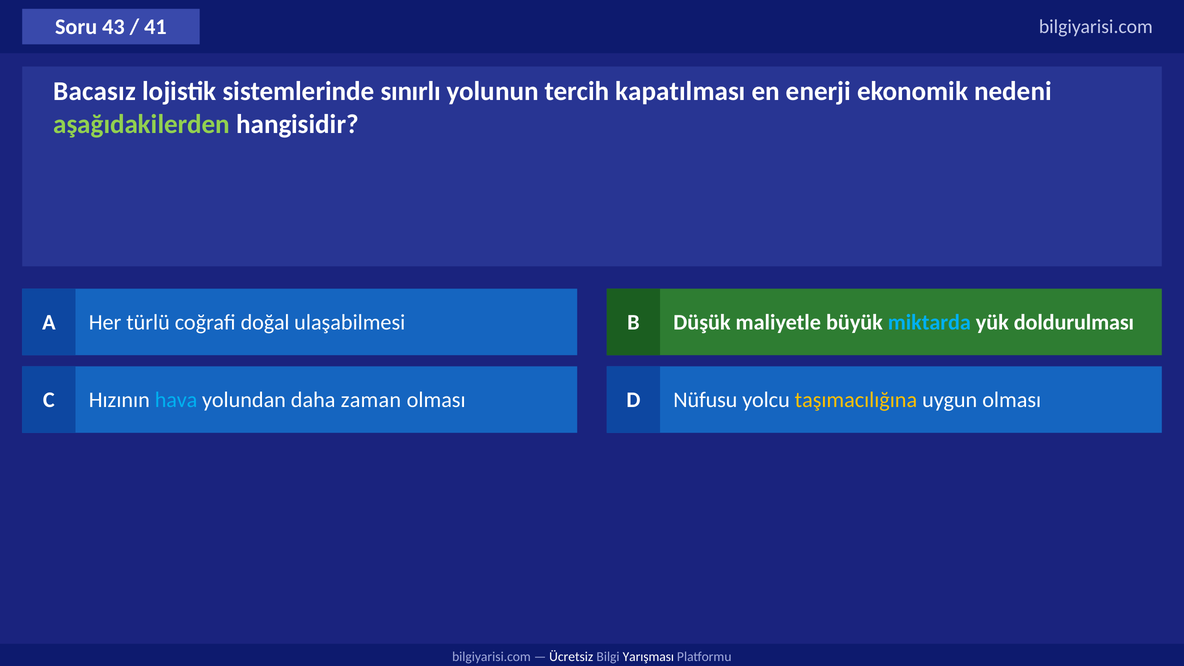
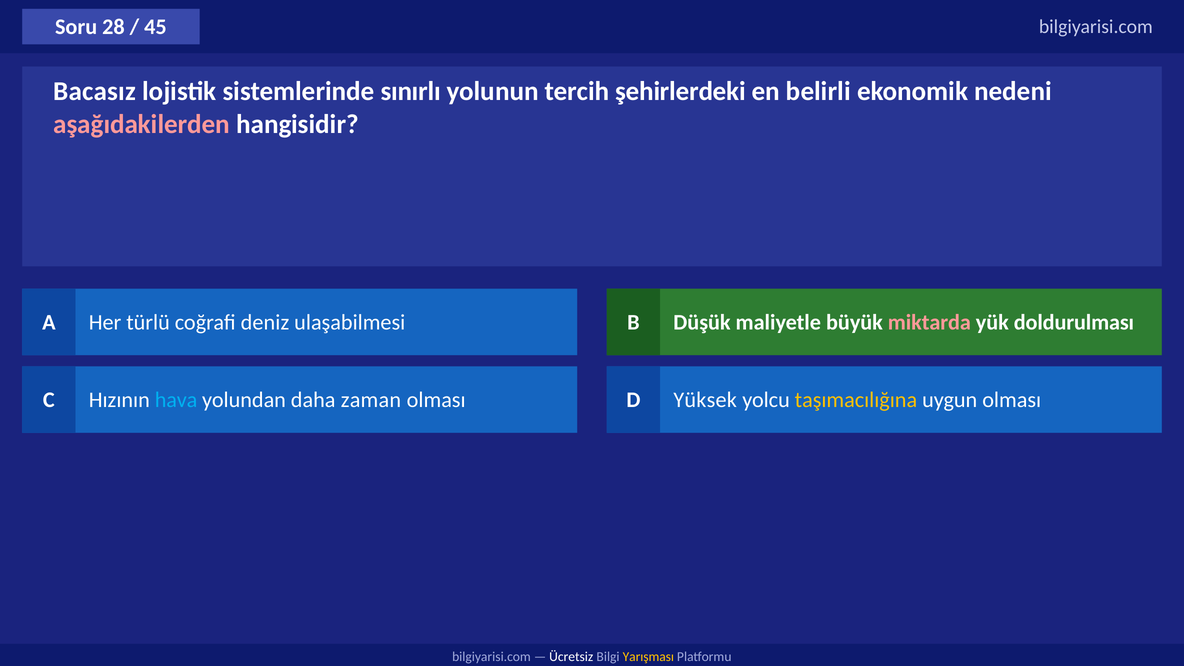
43: 43 -> 28
41: 41 -> 45
kapatılması: kapatılması -> şehirlerdeki
enerji: enerji -> belirli
aşağıdakilerden colour: light green -> pink
doğal: doğal -> deniz
miktarda colour: light blue -> pink
Nüfusu: Nüfusu -> Yüksek
Yarışması colour: white -> yellow
